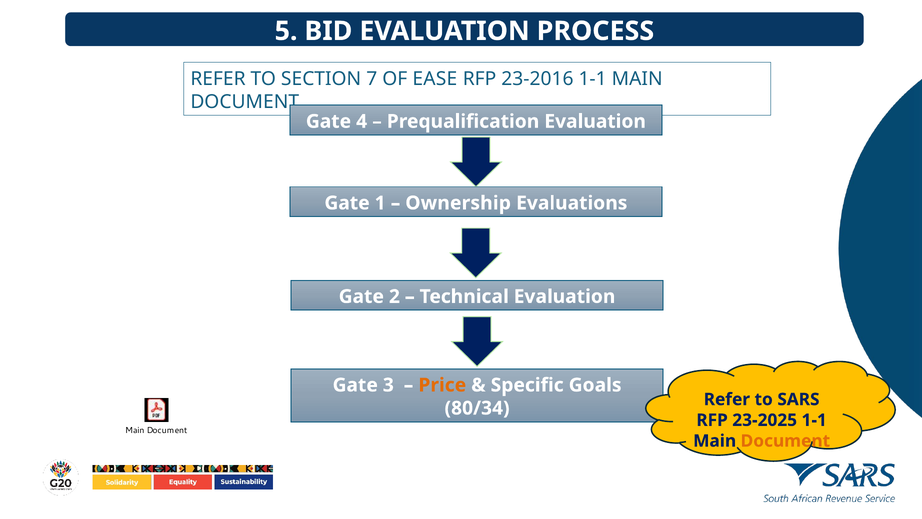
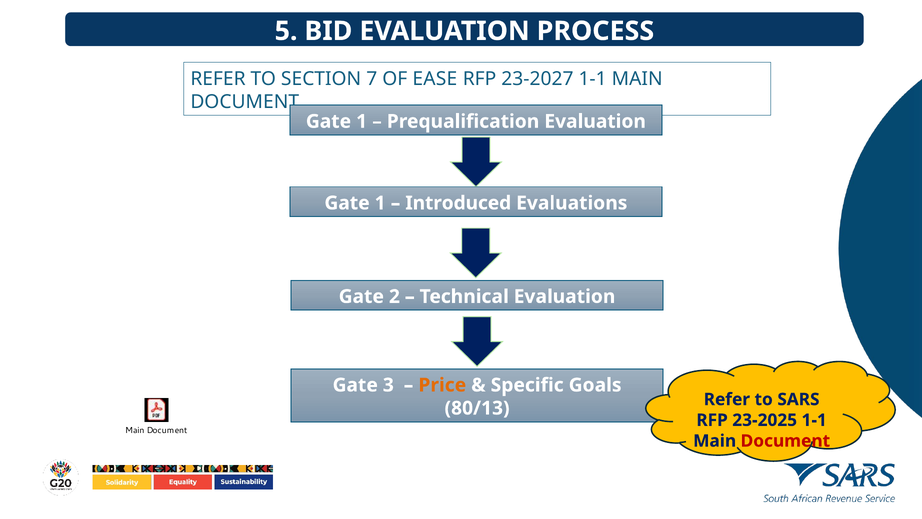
23-2016: 23-2016 -> 23-2027
4 at (362, 121): 4 -> 1
Ownership: Ownership -> Introduced
80/34: 80/34 -> 80/13
Document at (785, 441) colour: orange -> red
